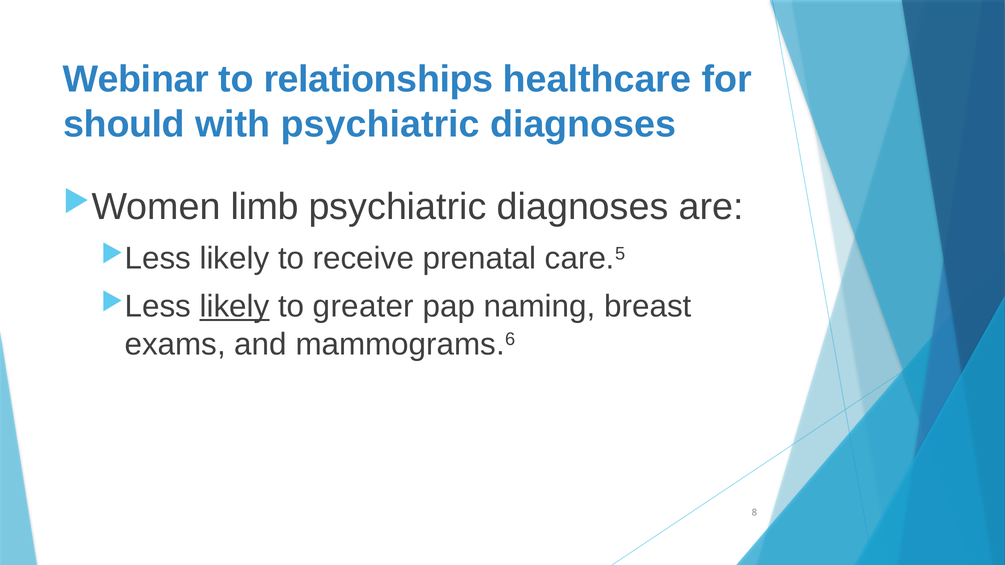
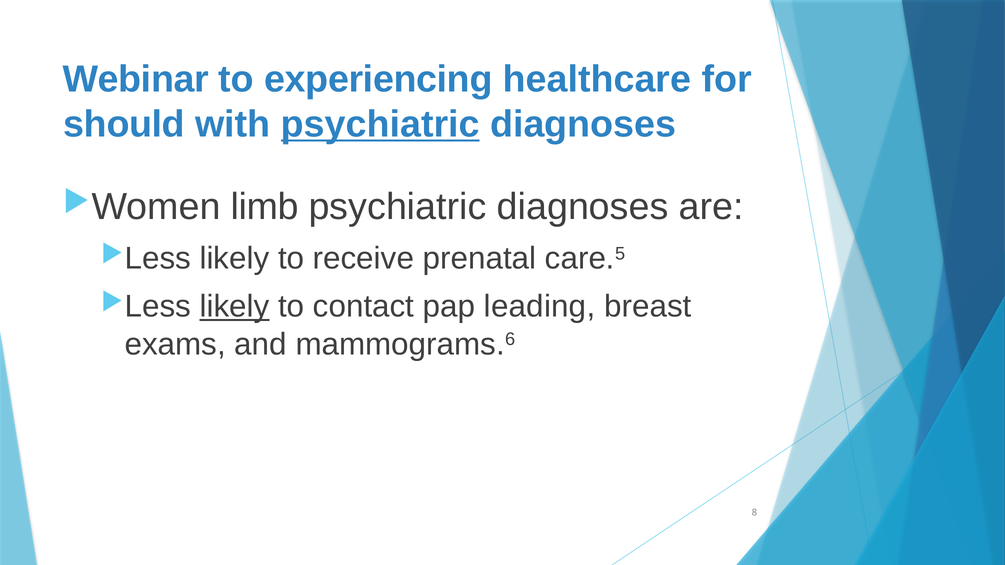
relationships: relationships -> experiencing
psychiatric at (380, 124) underline: none -> present
greater: greater -> contact
naming: naming -> leading
